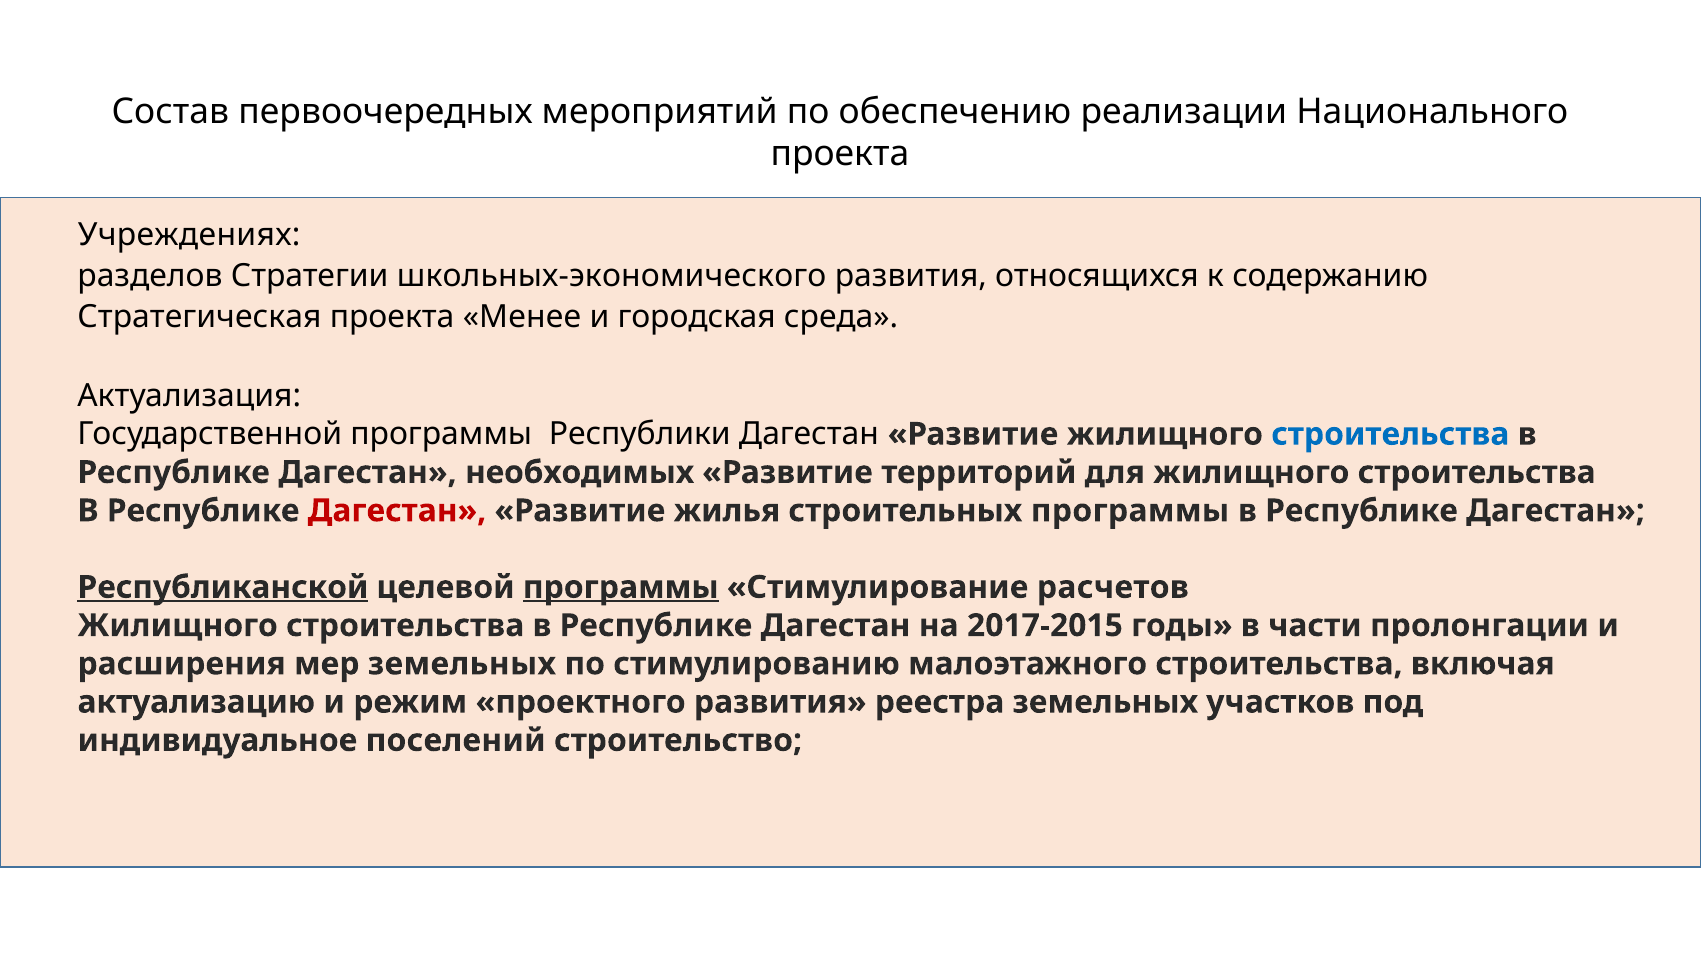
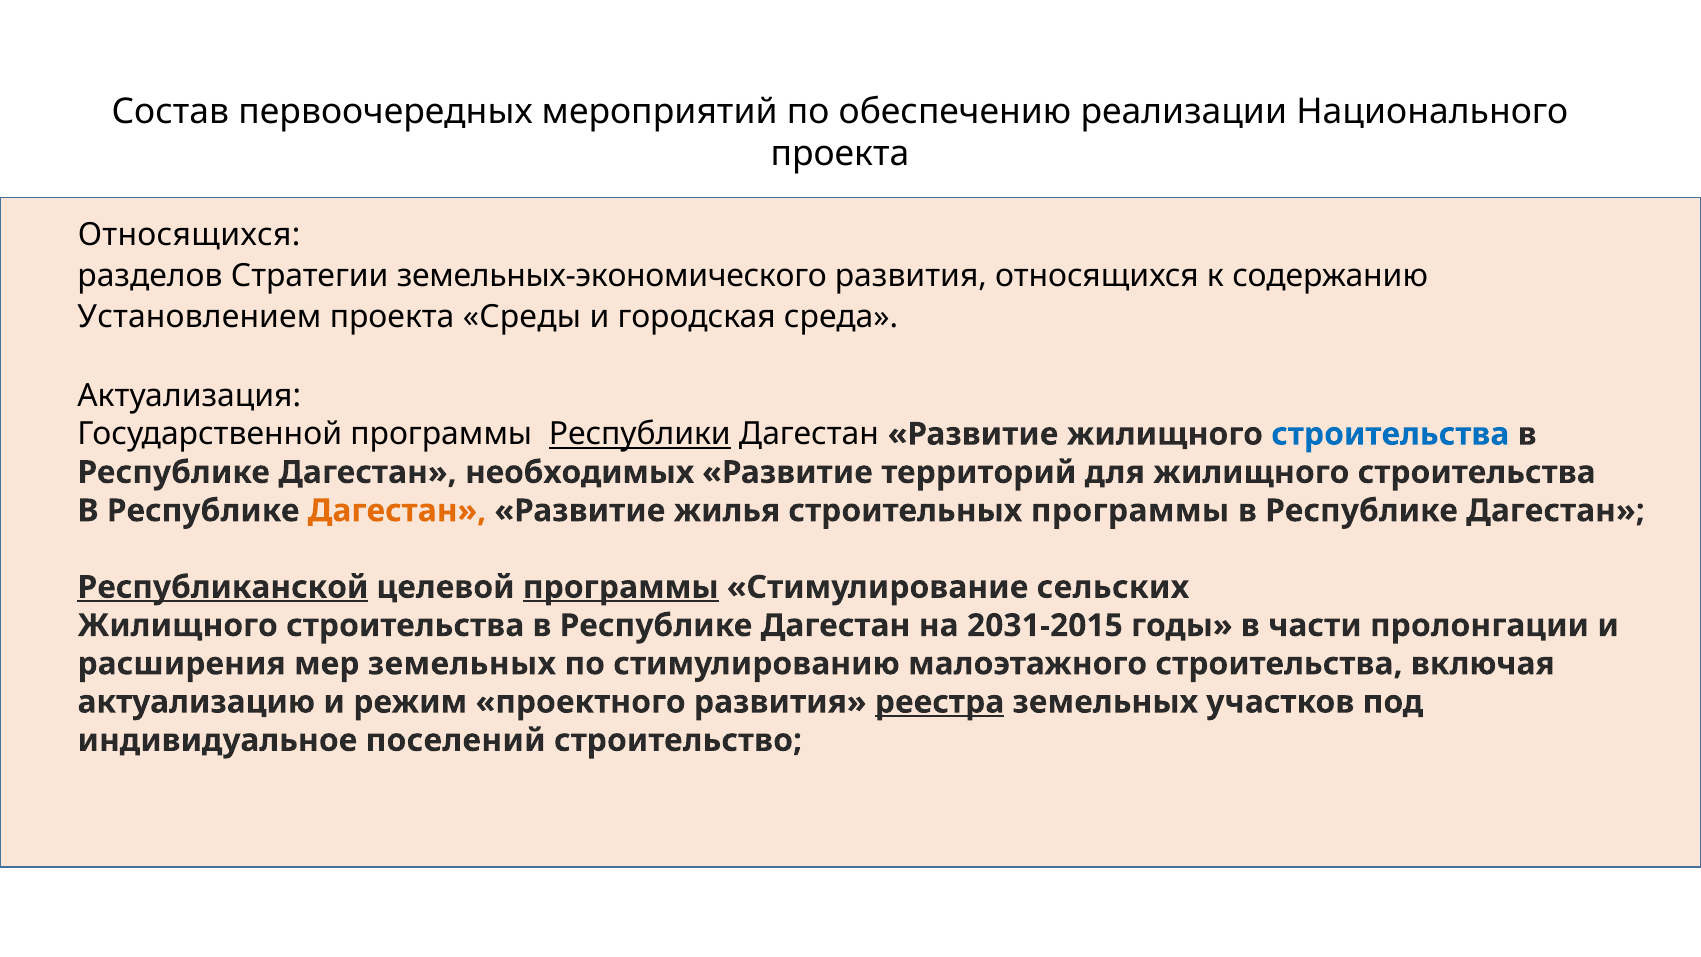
Учреждениях at (189, 235): Учреждениях -> Относящихся
школьных-экономического: школьных-экономического -> земельных-экономического
Стратегическая: Стратегическая -> Установлением
Менее: Менее -> Среды
Республики underline: none -> present
Дагестан at (397, 511) colour: red -> orange
расчетов: расчетов -> сельских
2017-2015: 2017-2015 -> 2031-2015
реестра underline: none -> present
